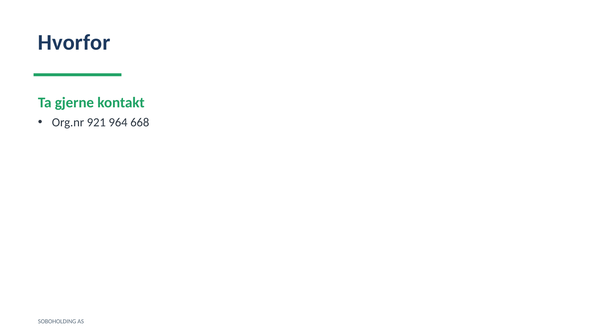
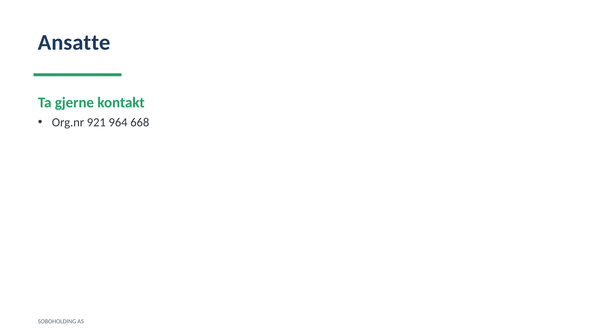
Hvorfor: Hvorfor -> Ansatte
